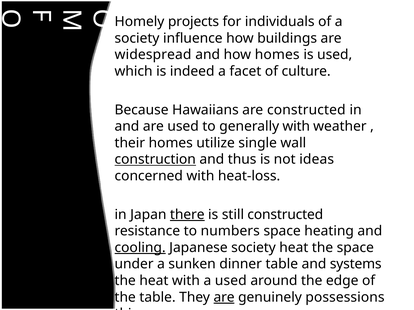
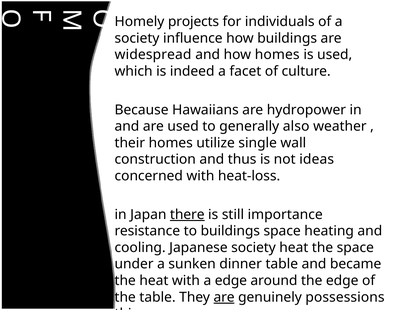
are constructed: constructed -> hydropower
generally with: with -> also
construction underline: present -> none
still constructed: constructed -> importance
to numbers: numbers -> buildings
cooling underline: present -> none
systems: systems -> became
a used: used -> edge
